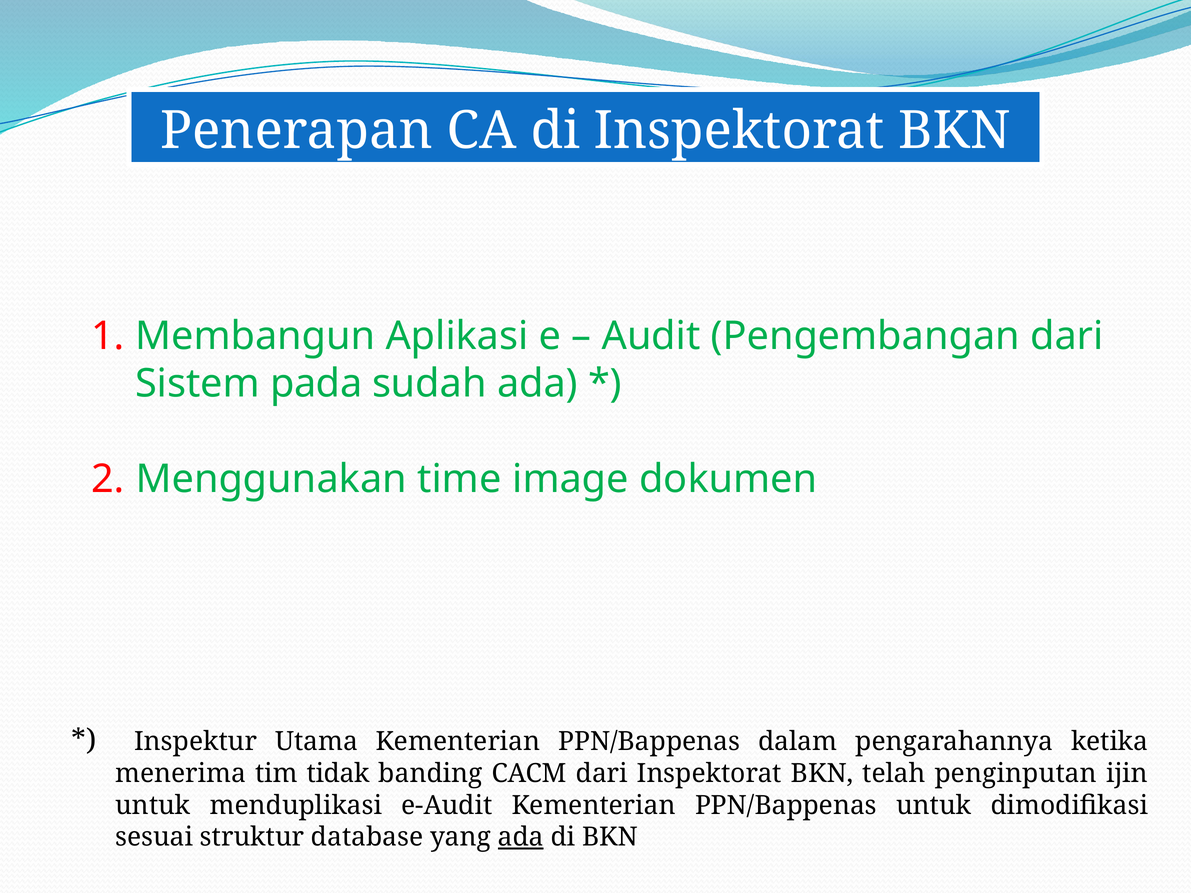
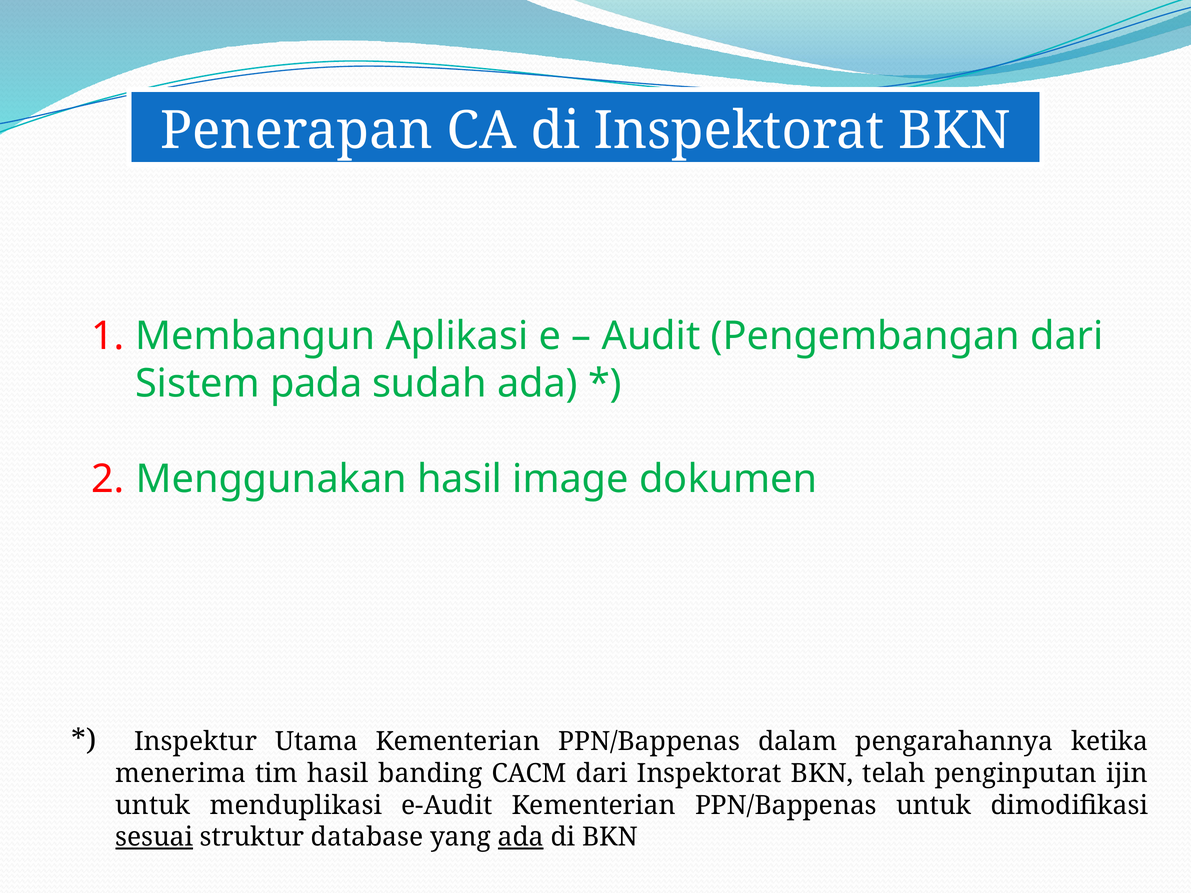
Menggunakan time: time -> hasil
tim tidak: tidak -> hasil
sesuai underline: none -> present
